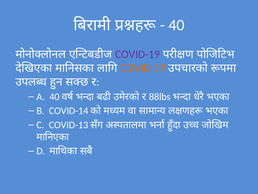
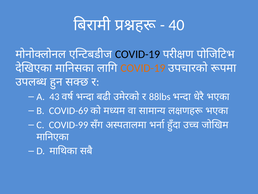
COVID-19 at (138, 54) colour: purple -> black
A 40: 40 -> 43
COVID-14: COVID-14 -> COVID-69
COVID-13: COVID-13 -> COVID-99
